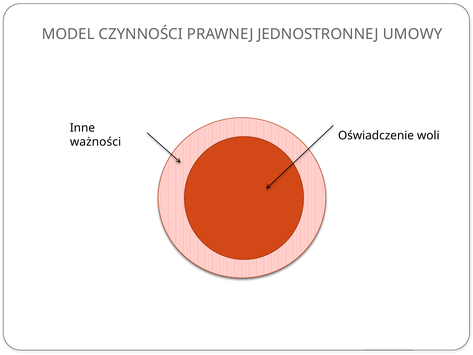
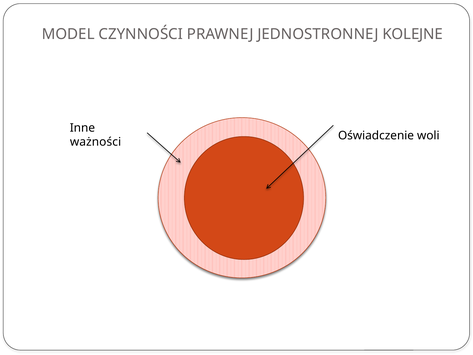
UMOWY: UMOWY -> KOLEJNE
